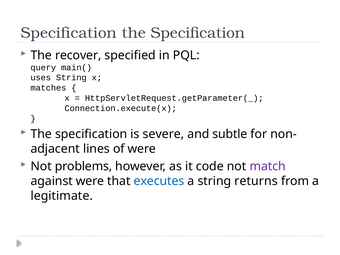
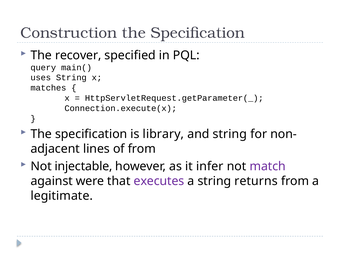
Specification at (69, 33): Specification -> Construction
severe: severe -> library
and subtle: subtle -> string
of were: were -> from
problems: problems -> injectable
code: code -> infer
executes colour: blue -> purple
